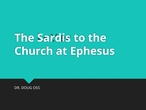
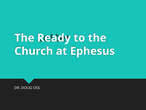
Sardis: Sardis -> Ready
